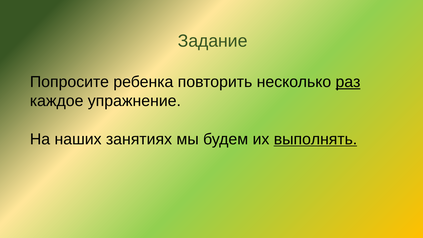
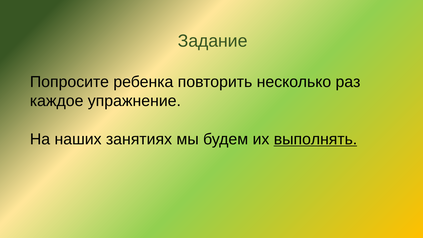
раз underline: present -> none
